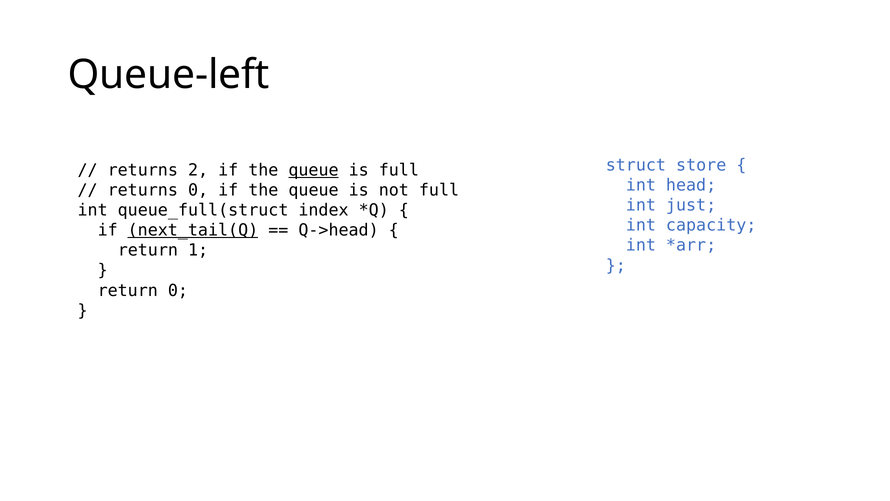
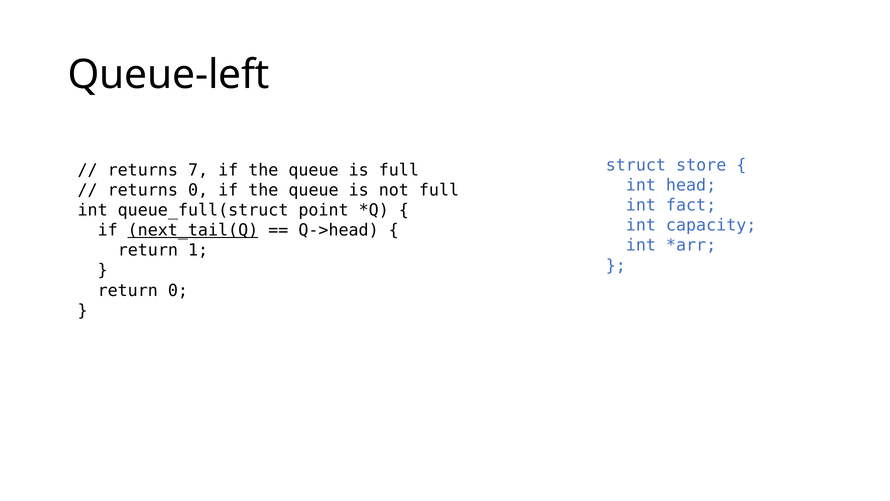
2: 2 -> 7
queue at (314, 170) underline: present -> none
just: just -> fact
index: index -> point
